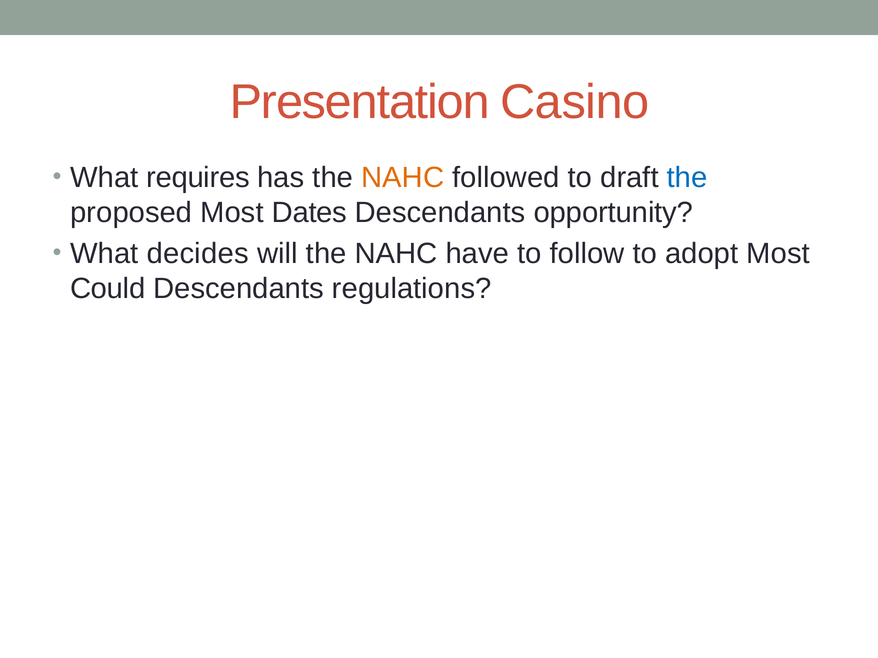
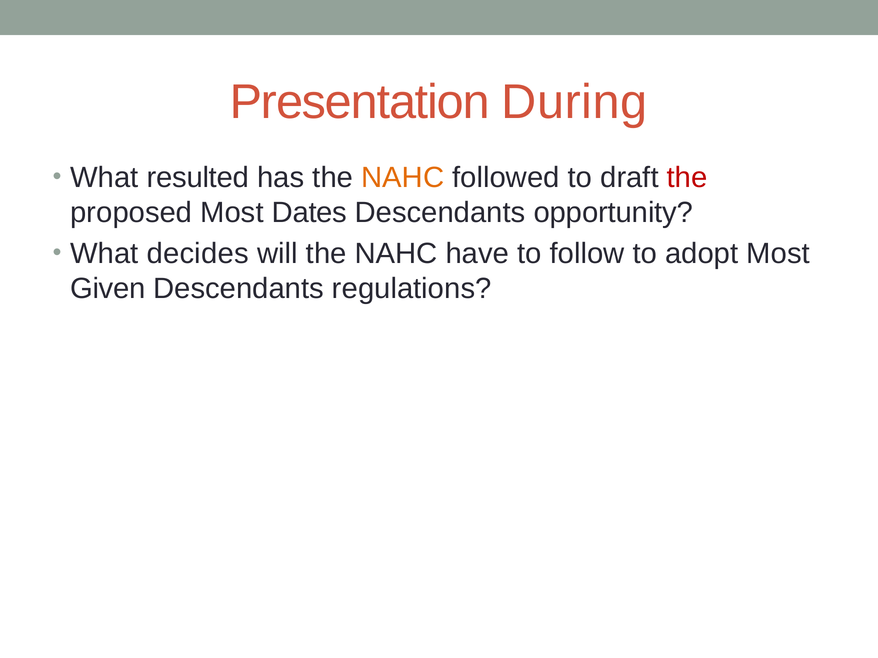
Casino: Casino -> During
requires: requires -> resulted
the at (687, 178) colour: blue -> red
Could: Could -> Given
